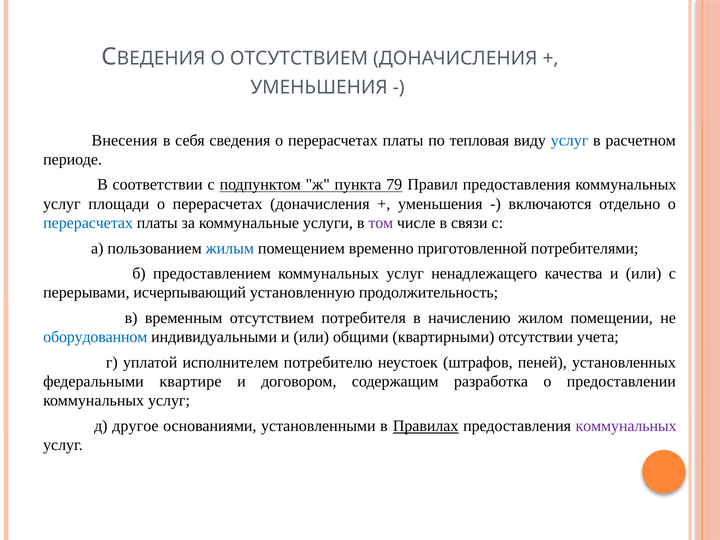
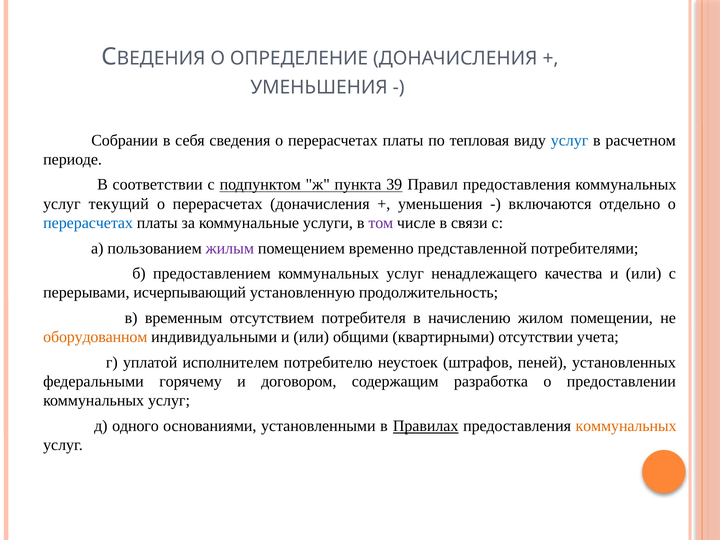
О ОТСУТСТВИЕМ: ОТСУТСТВИЕМ -> ОПРЕДЕЛЕНИЕ
Внесения: Внесения -> Собрании
79: 79 -> 39
площади: площади -> текущий
жилым colour: blue -> purple
приготовленной: приготовленной -> представленной
оборудованном colour: blue -> orange
квартире: квартире -> горячему
другое: другое -> одного
коммунальных at (626, 426) colour: purple -> orange
